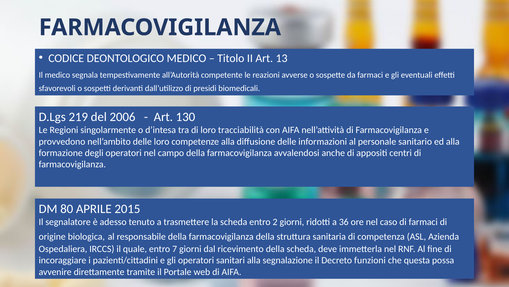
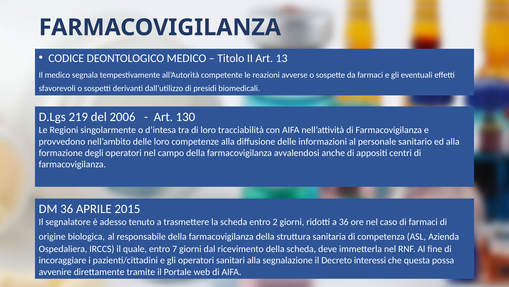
DM 80: 80 -> 36
funzioni: funzioni -> interessi
